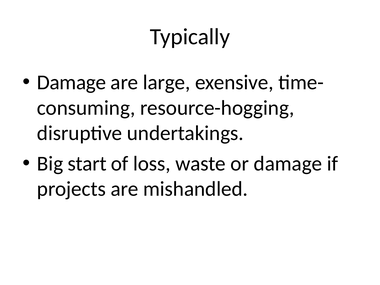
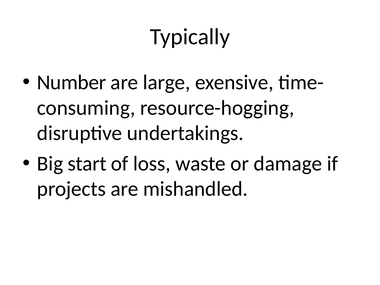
Damage at (71, 82): Damage -> Number
